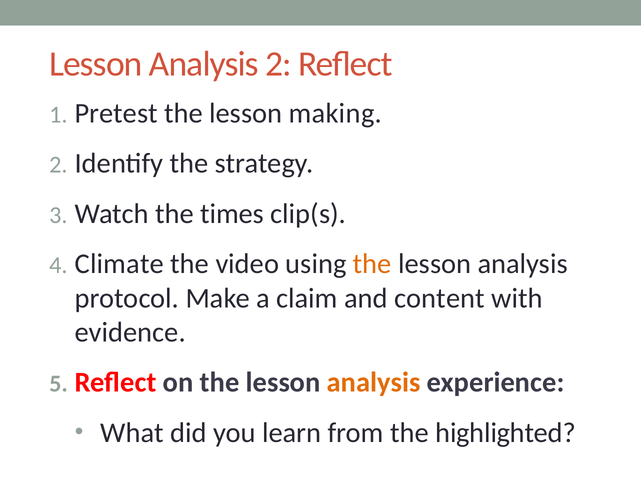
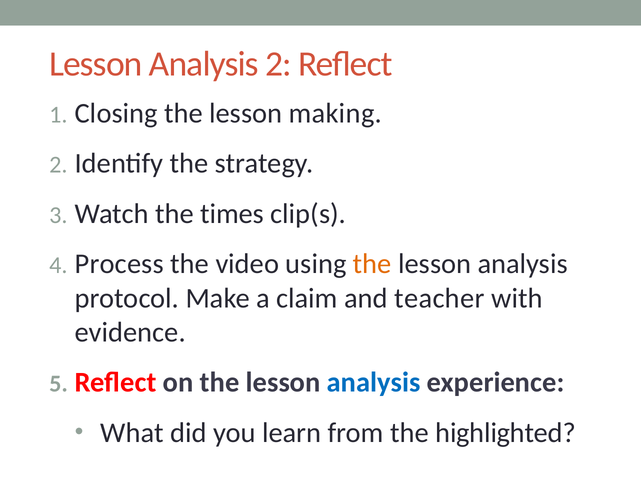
Pretest: Pretest -> Closing
Climate: Climate -> Process
content: content -> teacher
analysis at (374, 382) colour: orange -> blue
